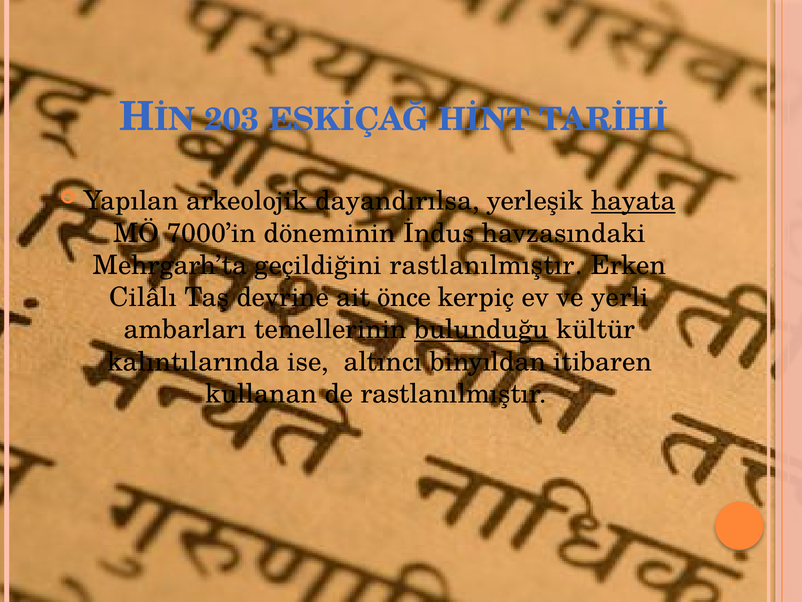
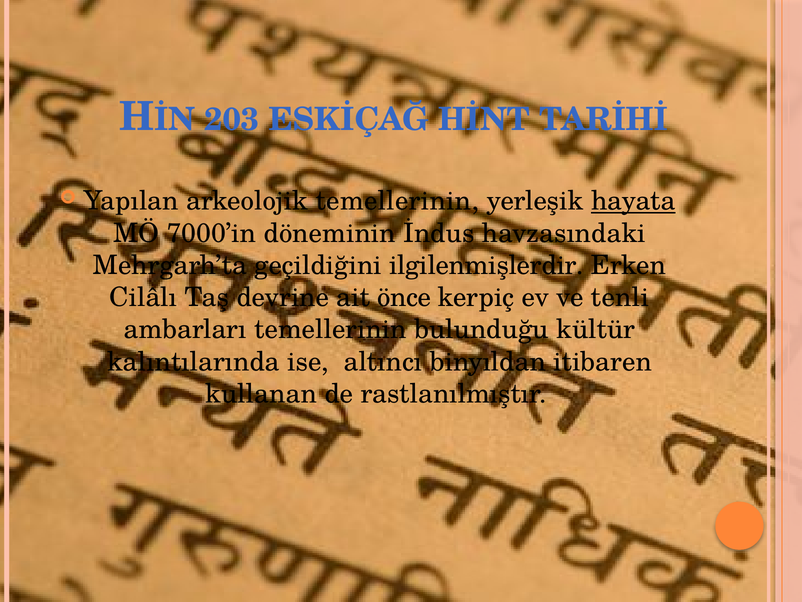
arkeolojik dayandırılsa: dayandırılsa -> temellerinin
geçildiğini rastlanılmıştır: rastlanılmıştır -> ilgilenmişlerdir
yerli: yerli -> tenli
bulunduğu underline: present -> none
